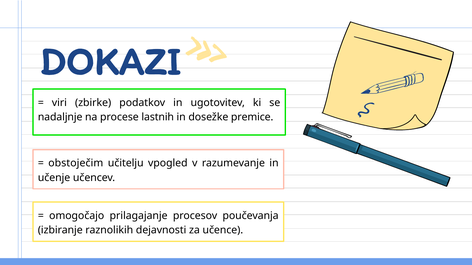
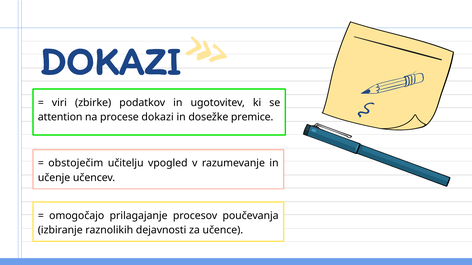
nadaljnje: nadaljnje -> attention
procese lastnih: lastnih -> dokazi
